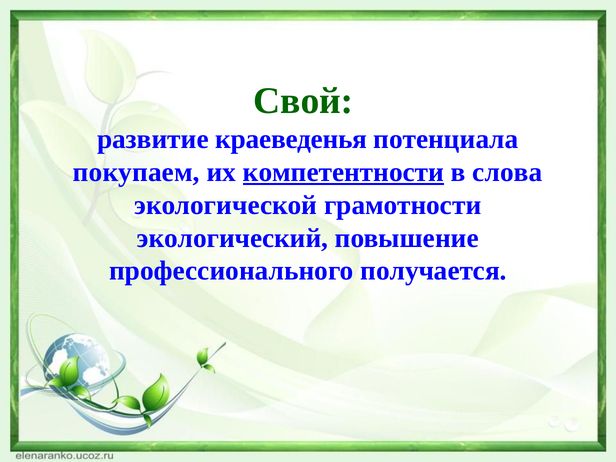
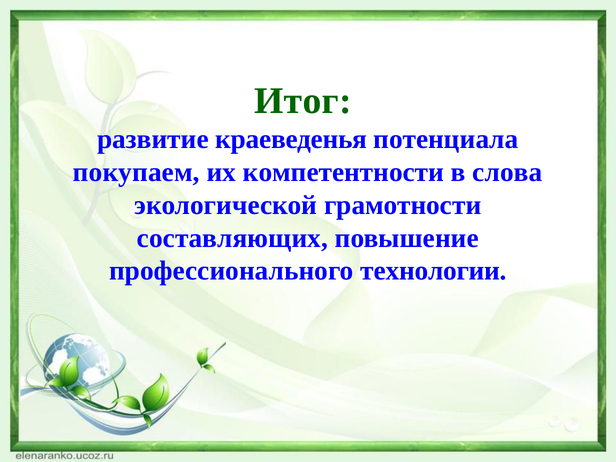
Свой: Свой -> Итог
компетентности underline: present -> none
экологический: экологический -> составляющих
получается: получается -> технологии
